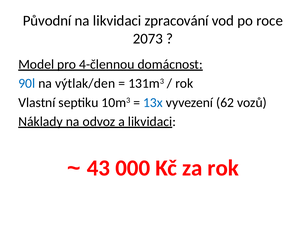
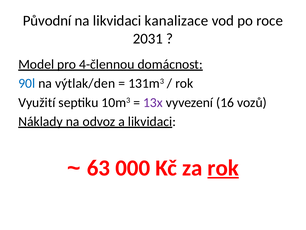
zpracování: zpracování -> kanalizace
2073: 2073 -> 2031
Vlastní: Vlastní -> Využití
13x colour: blue -> purple
62: 62 -> 16
43: 43 -> 63
rok at (223, 168) underline: none -> present
